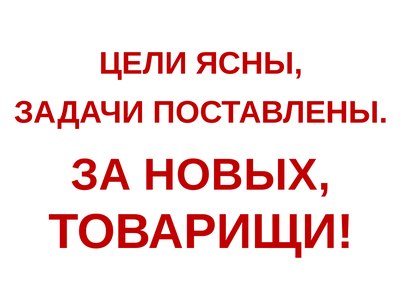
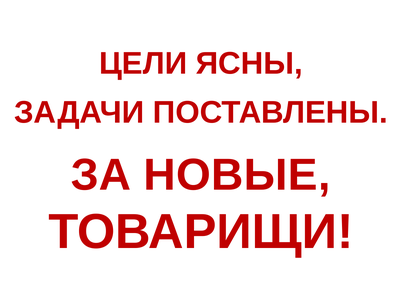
НОВЫХ: НОВЫХ -> НОВЫЕ
